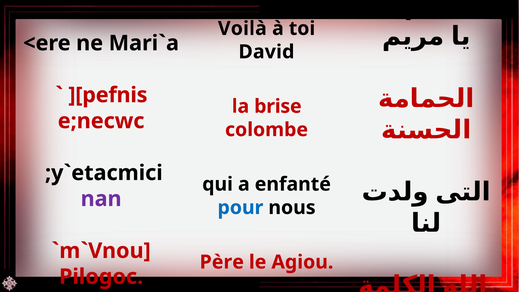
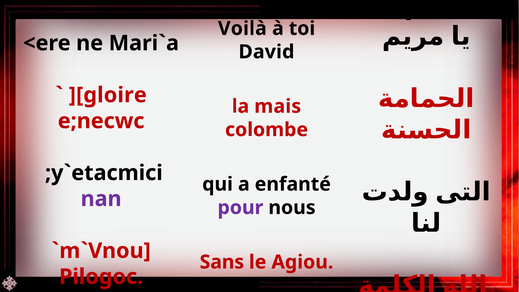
][pefnis: ][pefnis -> ][gloire
brise: brise -> mais
pour colour: blue -> purple
Père: Père -> Sans
